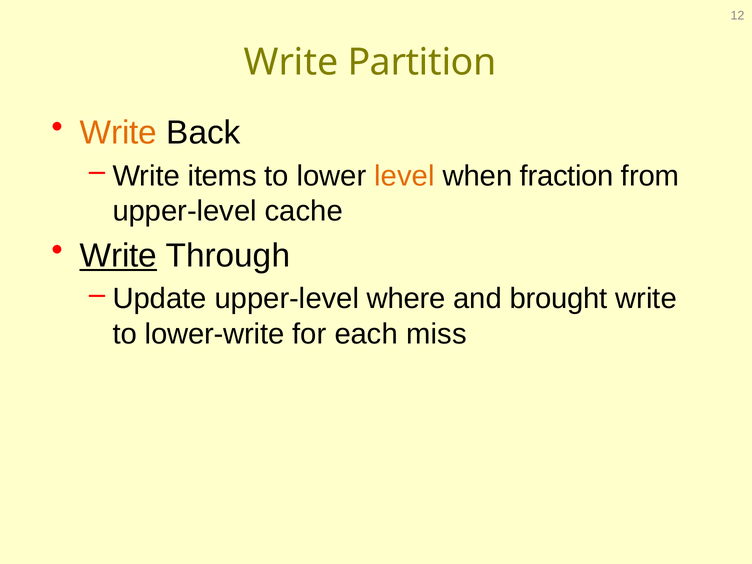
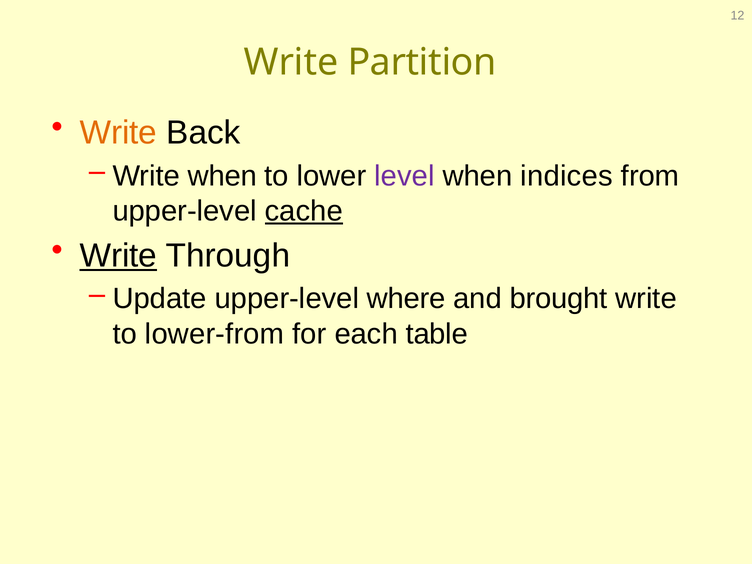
Write items: items -> when
level colour: orange -> purple
fraction: fraction -> indices
cache underline: none -> present
lower-write: lower-write -> lower-from
miss: miss -> table
